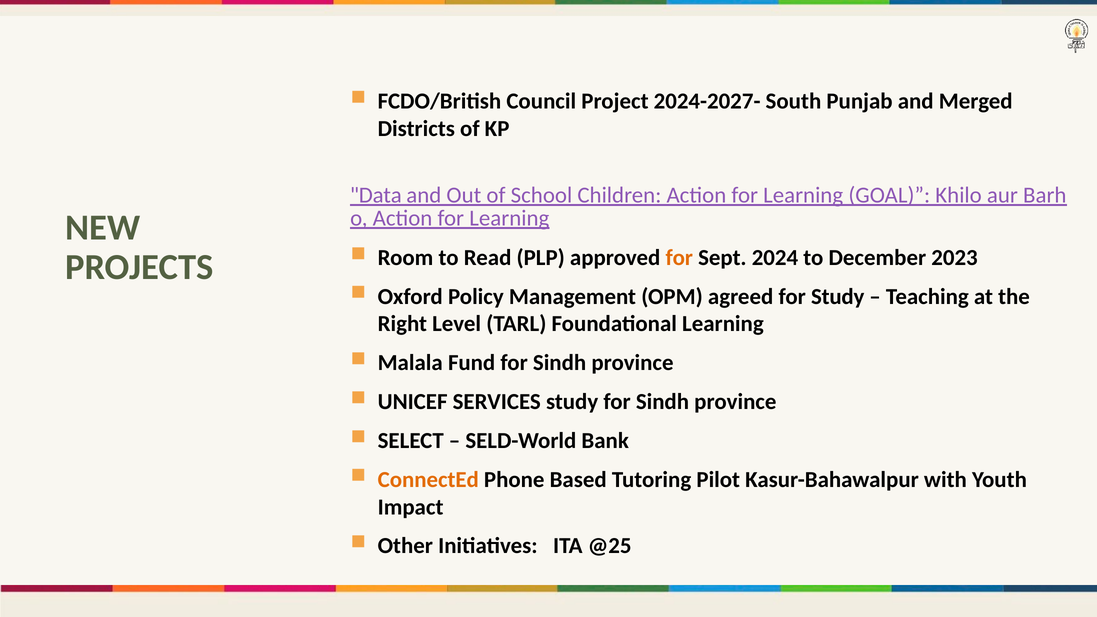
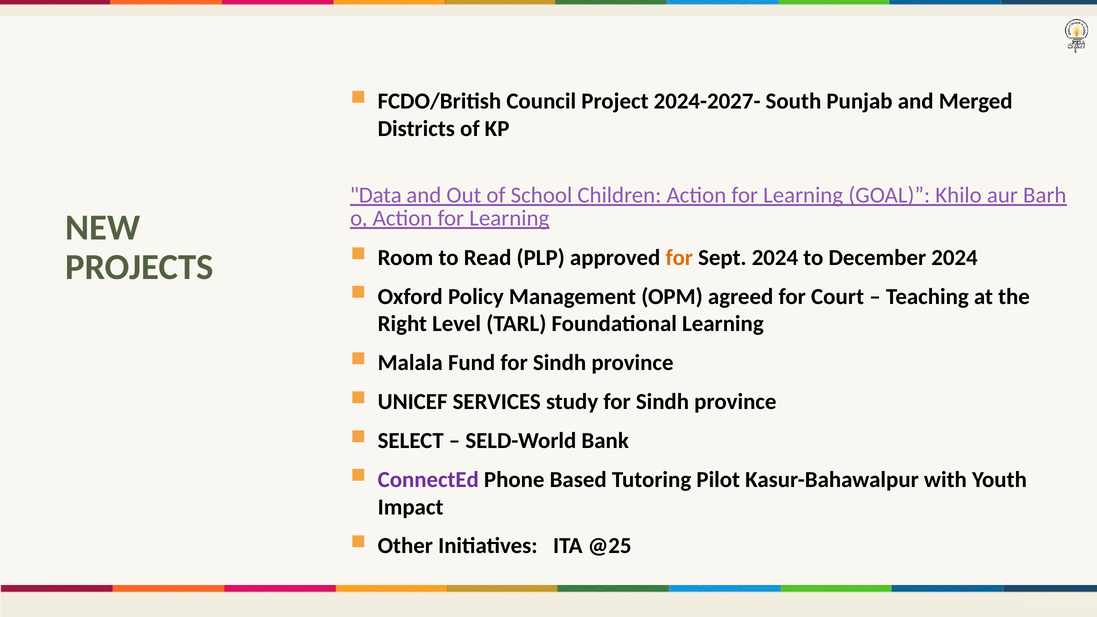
December 2023: 2023 -> 2024
for Study: Study -> Court
ConnectEd colour: orange -> purple
